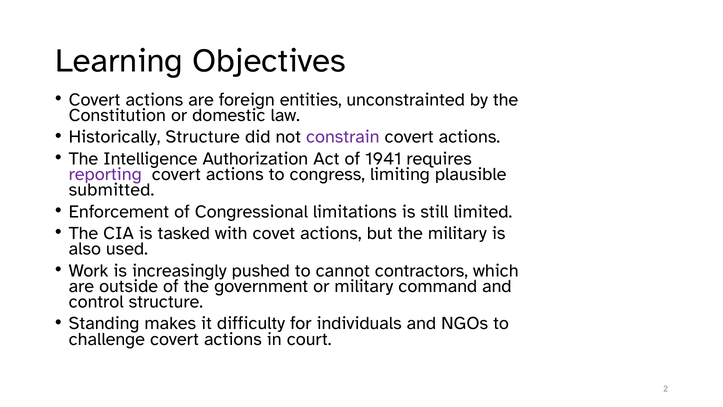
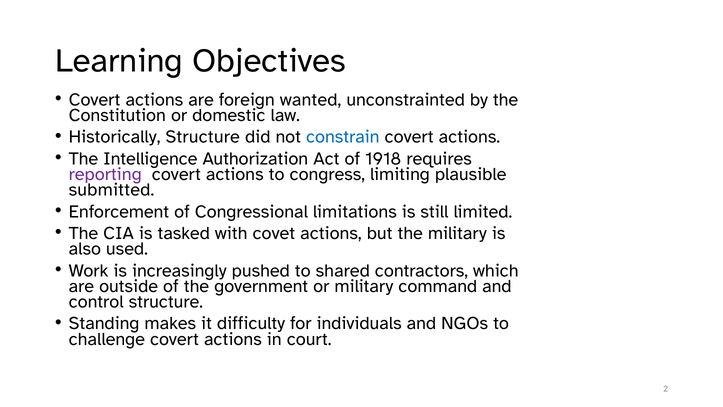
entities: entities -> wanted
constrain colour: purple -> blue
1941: 1941 -> 1918
cannot: cannot -> shared
